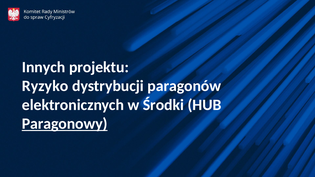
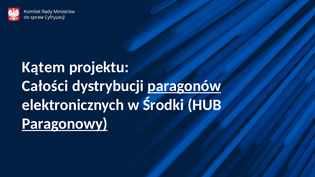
Innych: Innych -> Kątem
Ryzyko: Ryzyko -> Całości
paragonów underline: none -> present
